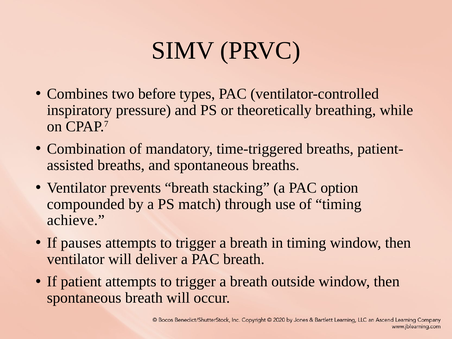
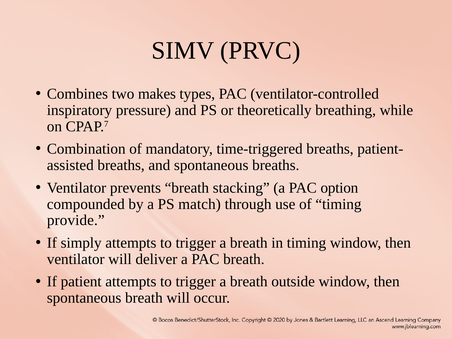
before: before -> makes
achieve: achieve -> provide
pauses: pauses -> simply
